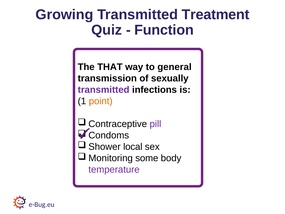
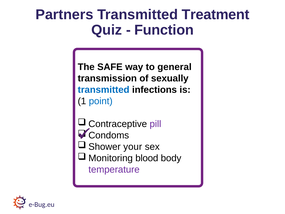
Growing: Growing -> Partners
THAT: THAT -> SAFE
transmitted at (104, 90) colour: purple -> blue
point colour: orange -> blue
local: local -> your
some: some -> blood
